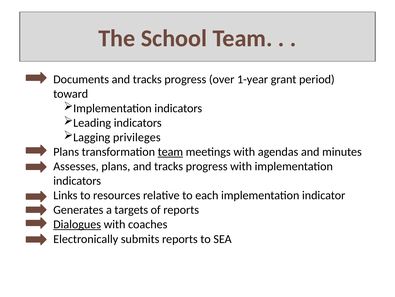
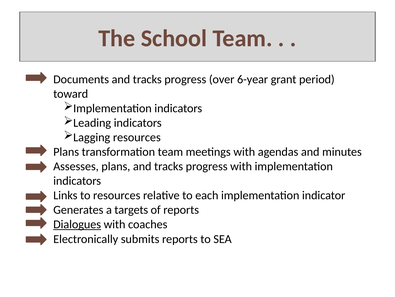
1-year: 1-year -> 6-year
Lagging privileges: privileges -> resources
team at (170, 152) underline: present -> none
